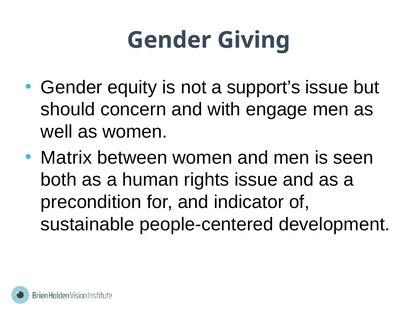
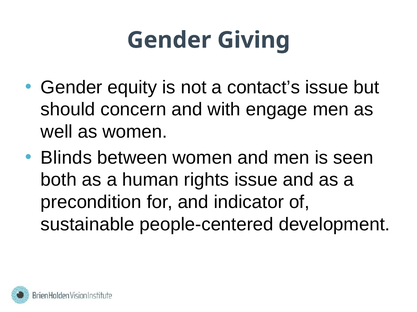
support’s: support’s -> contact’s
Matrix: Matrix -> Blinds
